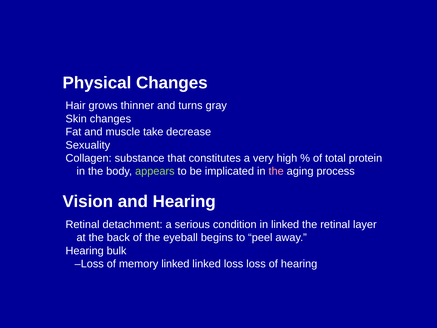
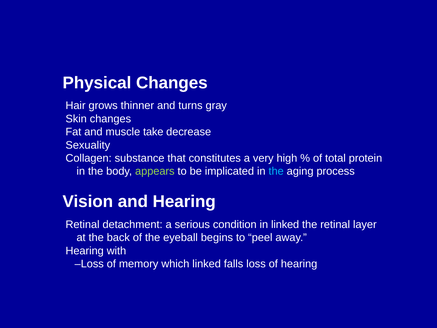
the at (276, 171) colour: pink -> light blue
bulk: bulk -> with
memory linked: linked -> which
linked loss: loss -> falls
